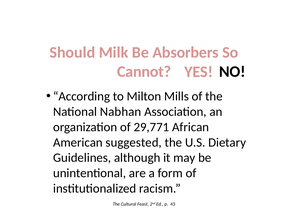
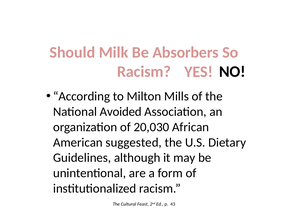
Cannot at (144, 72): Cannot -> Racism
Nabhan: Nabhan -> Avoided
29,771: 29,771 -> 20,030
